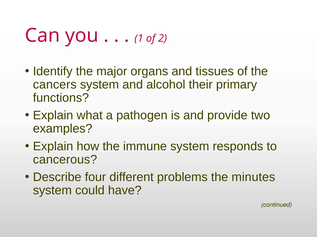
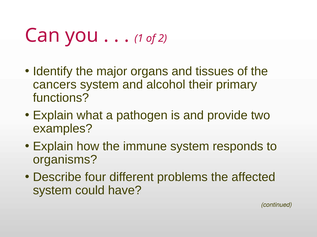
cancerous: cancerous -> organisms
minutes: minutes -> affected
